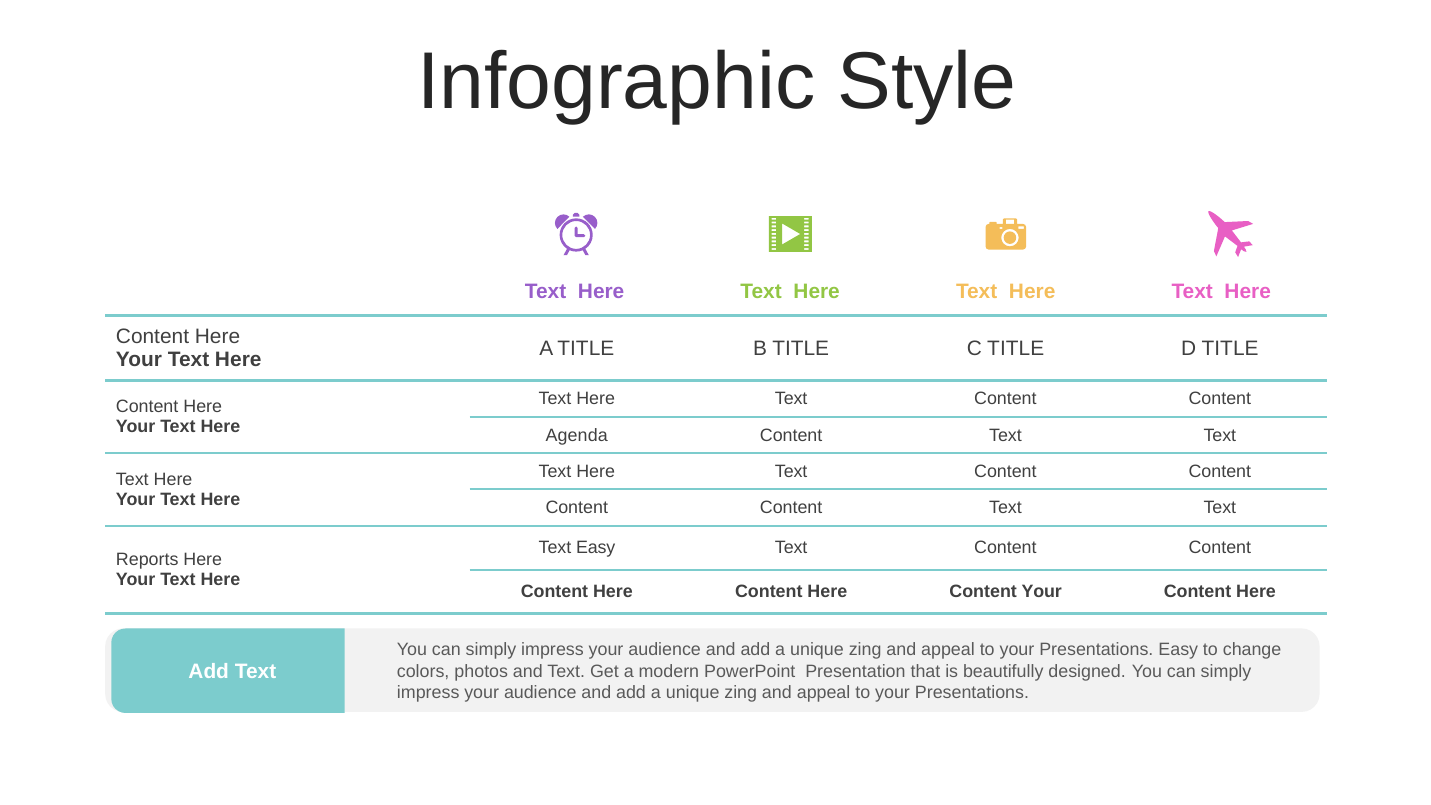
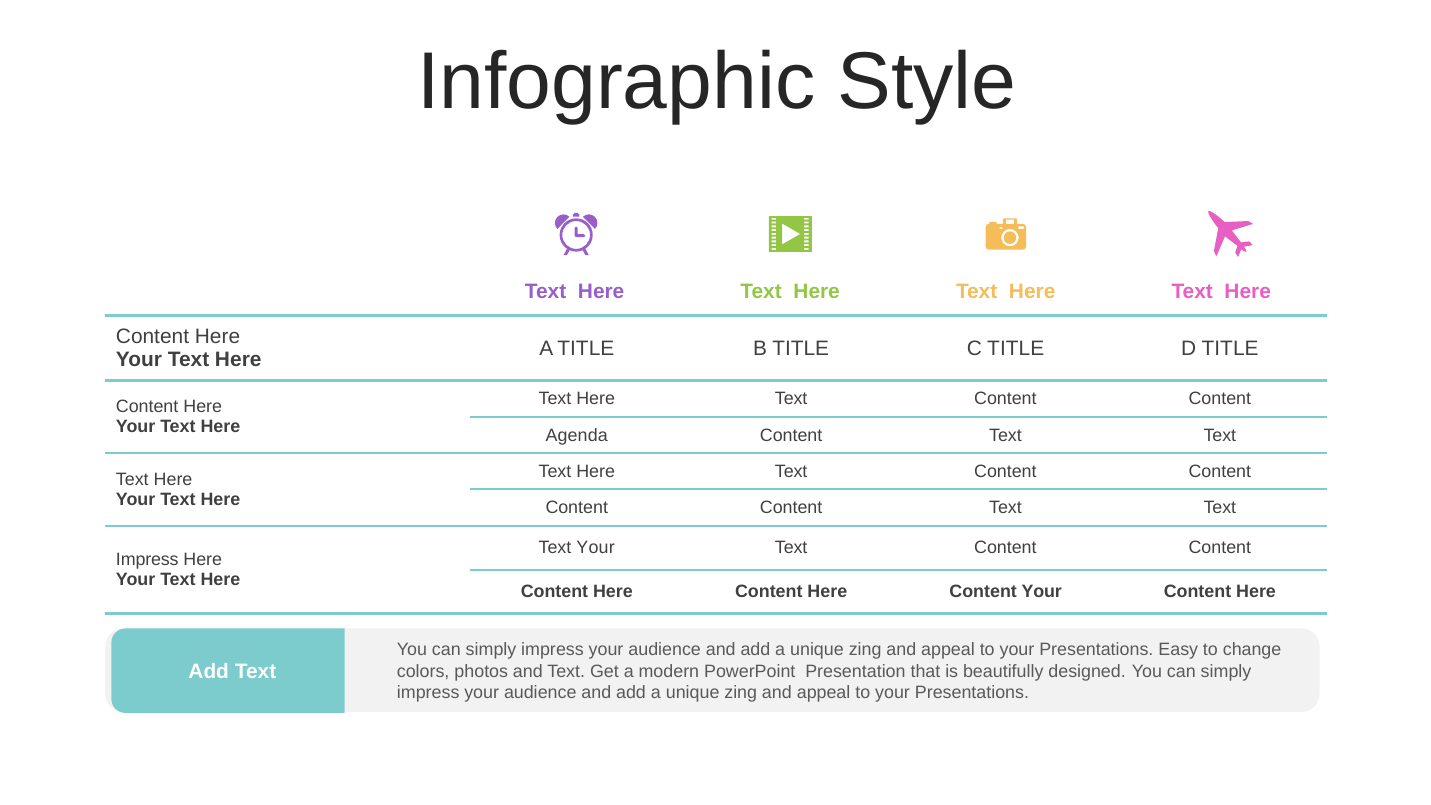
Text Easy: Easy -> Your
Reports at (147, 560): Reports -> Impress
